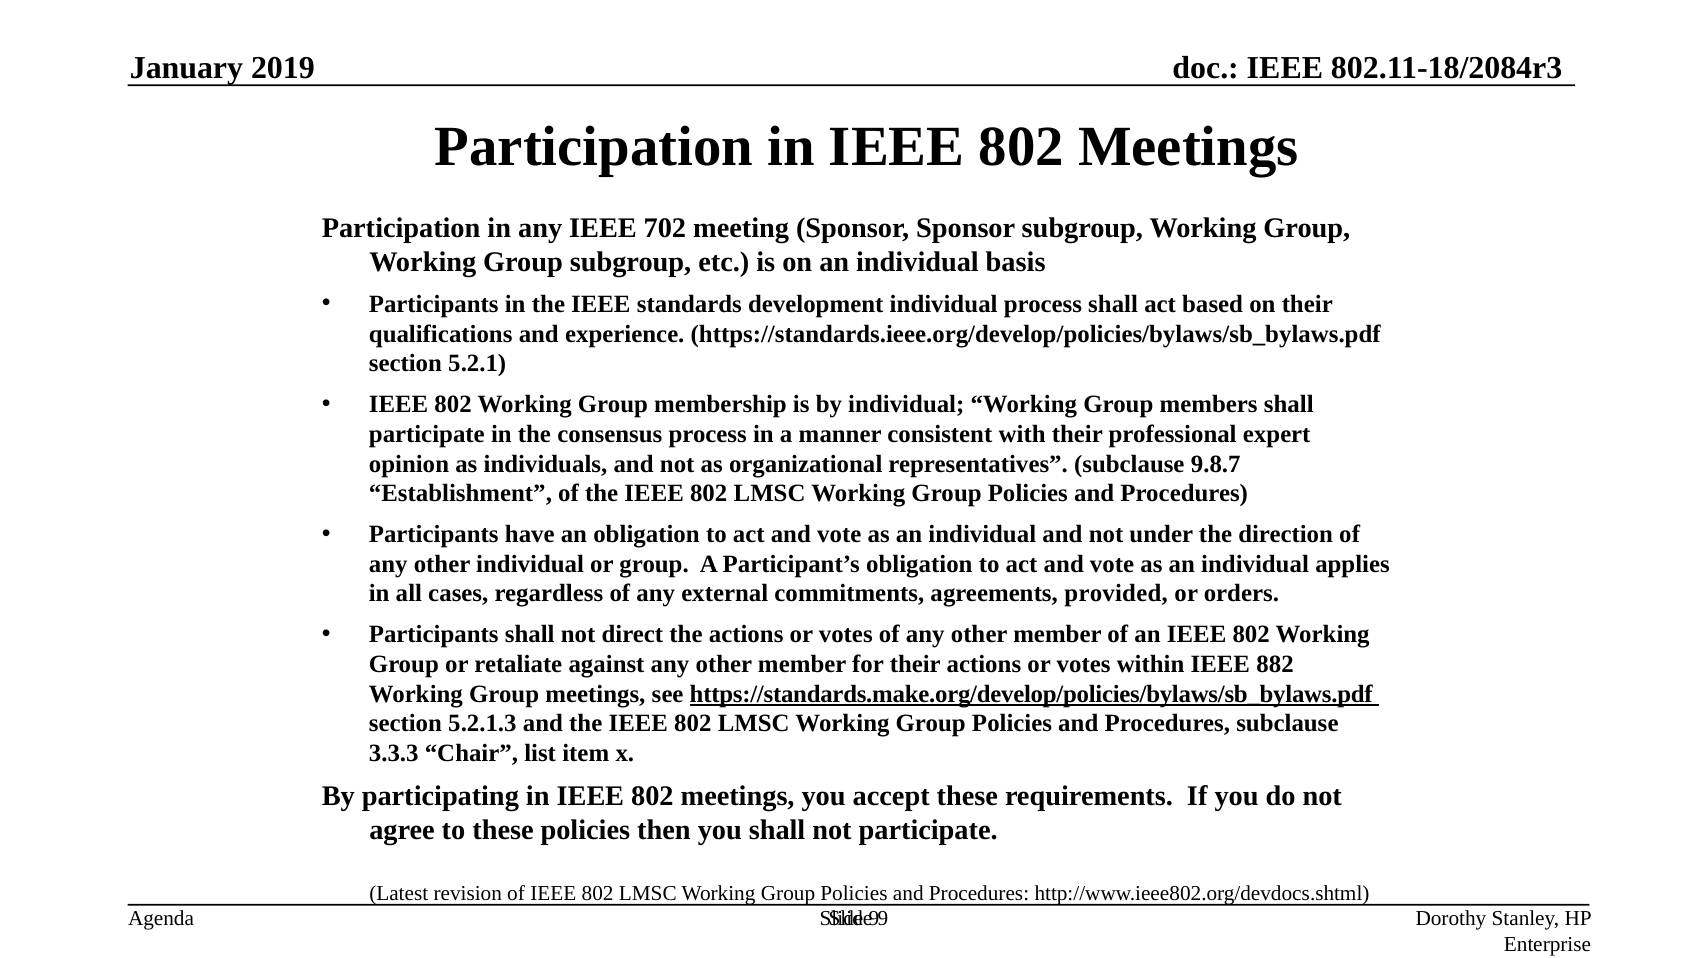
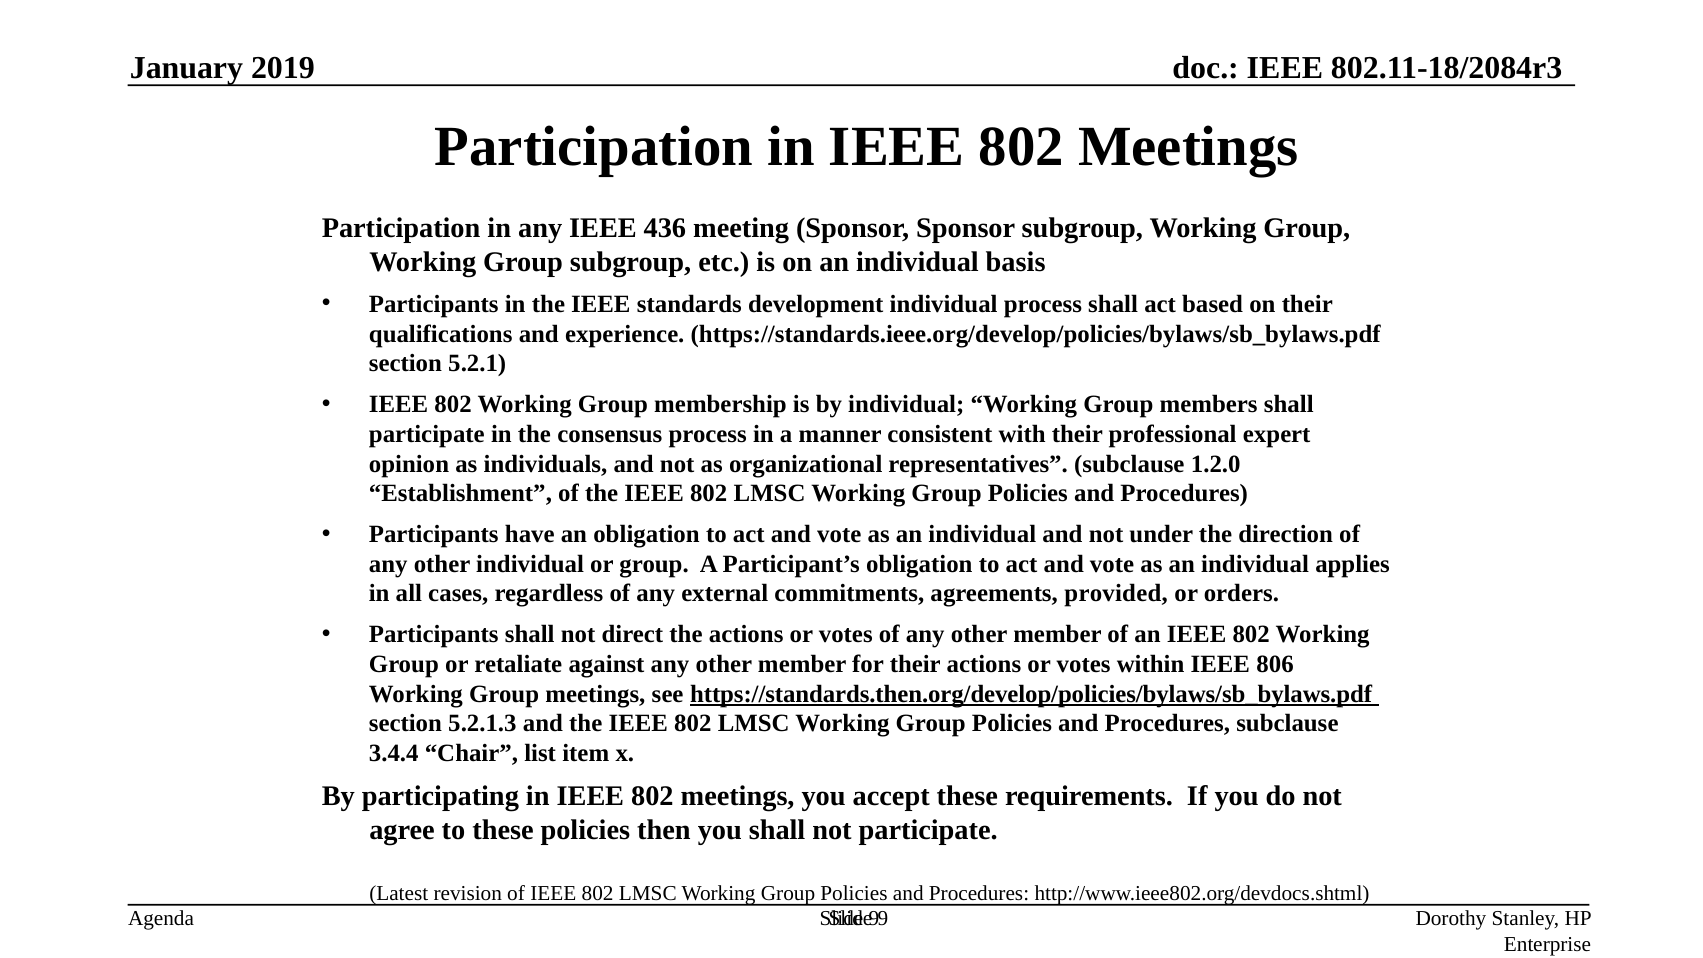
702: 702 -> 436
9.8.7: 9.8.7 -> 1.2.0
882: 882 -> 806
https://standards.make.org/develop/policies/bylaws/sb_bylaws.pdf: https://standards.make.org/develop/policies/bylaws/sb_bylaws.pdf -> https://standards.then.org/develop/policies/bylaws/sb_bylaws.pdf
3.3.3: 3.3.3 -> 3.4.4
